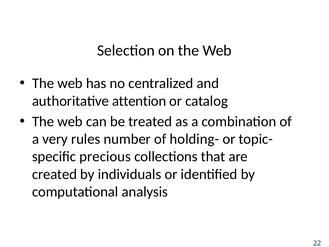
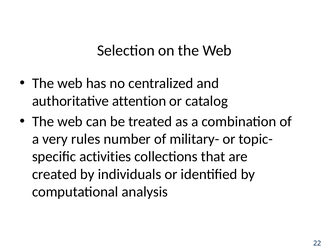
holding-: holding- -> military-
precious: precious -> activities
